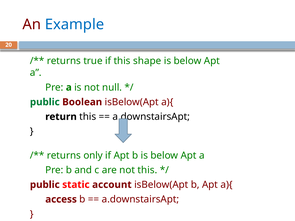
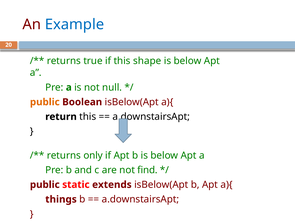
public at (45, 102) colour: green -> orange
not this: this -> find
account: account -> extends
access: access -> things
